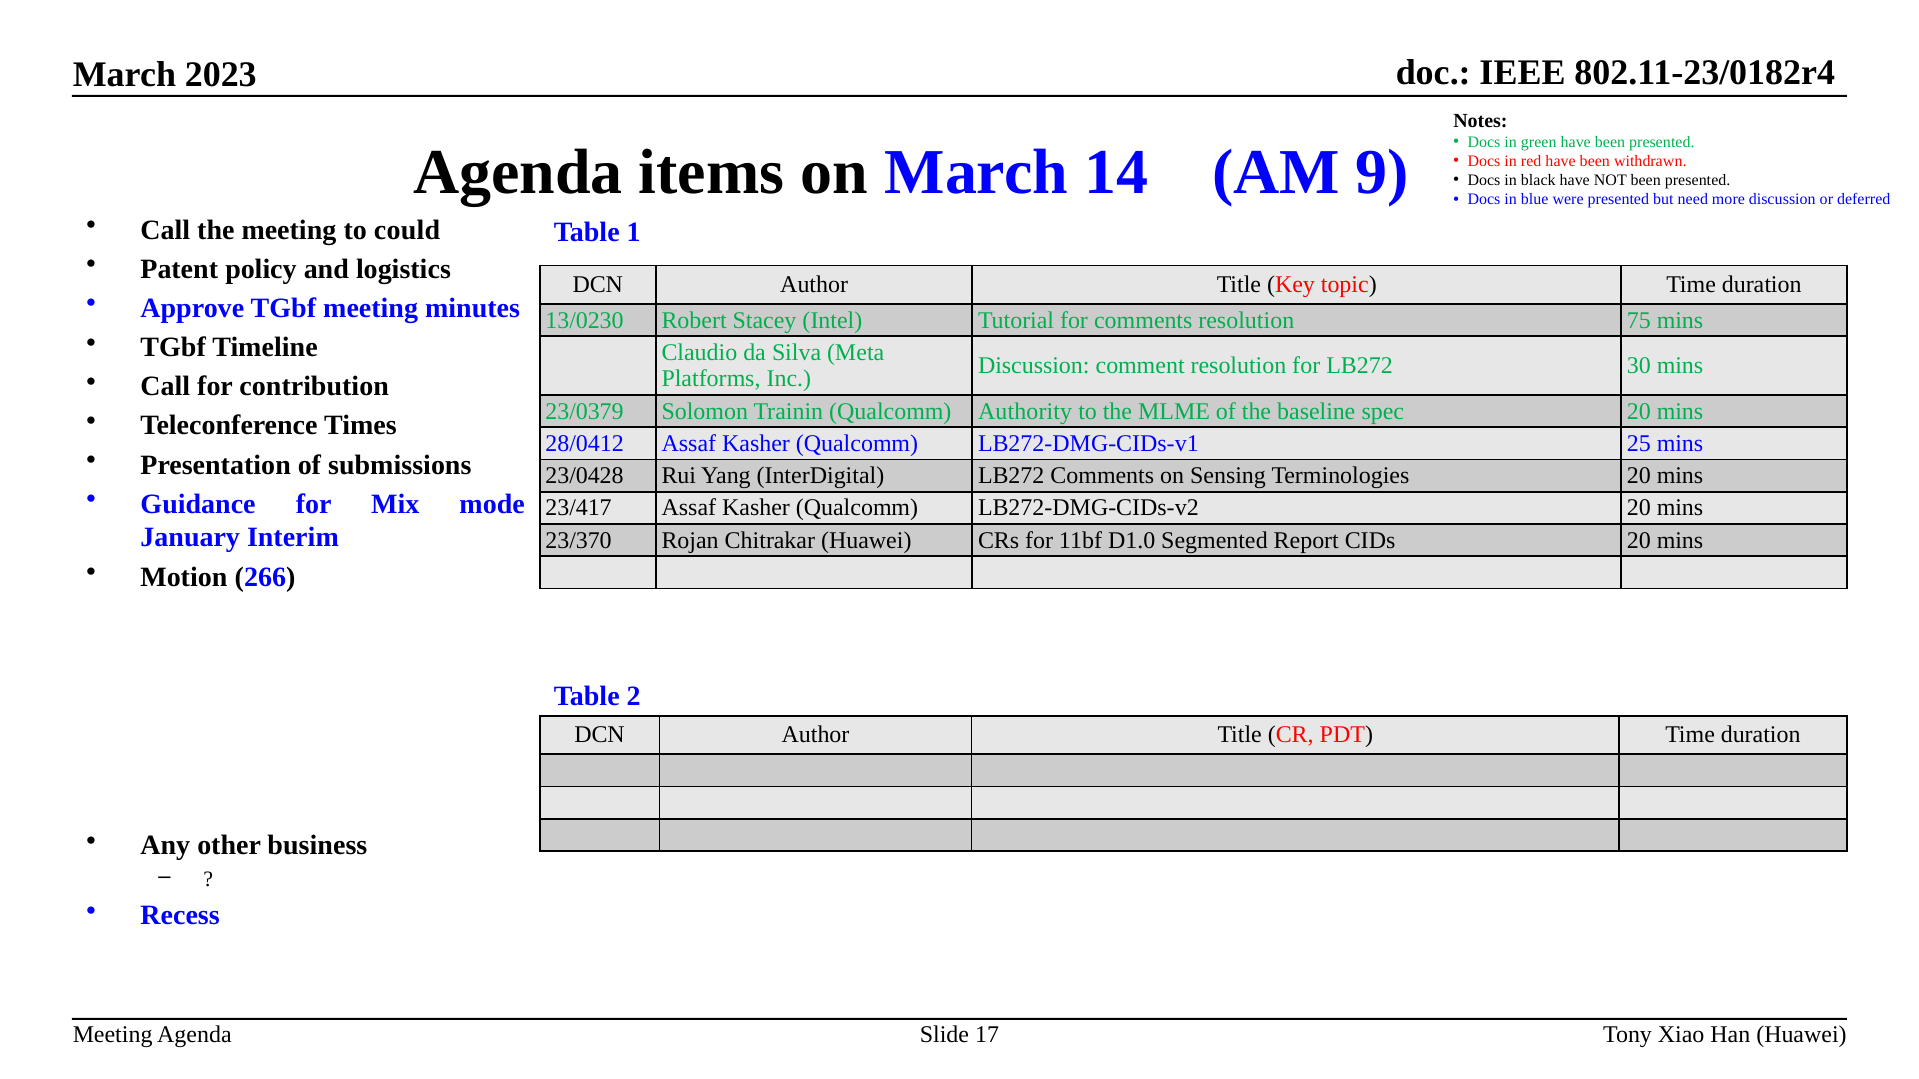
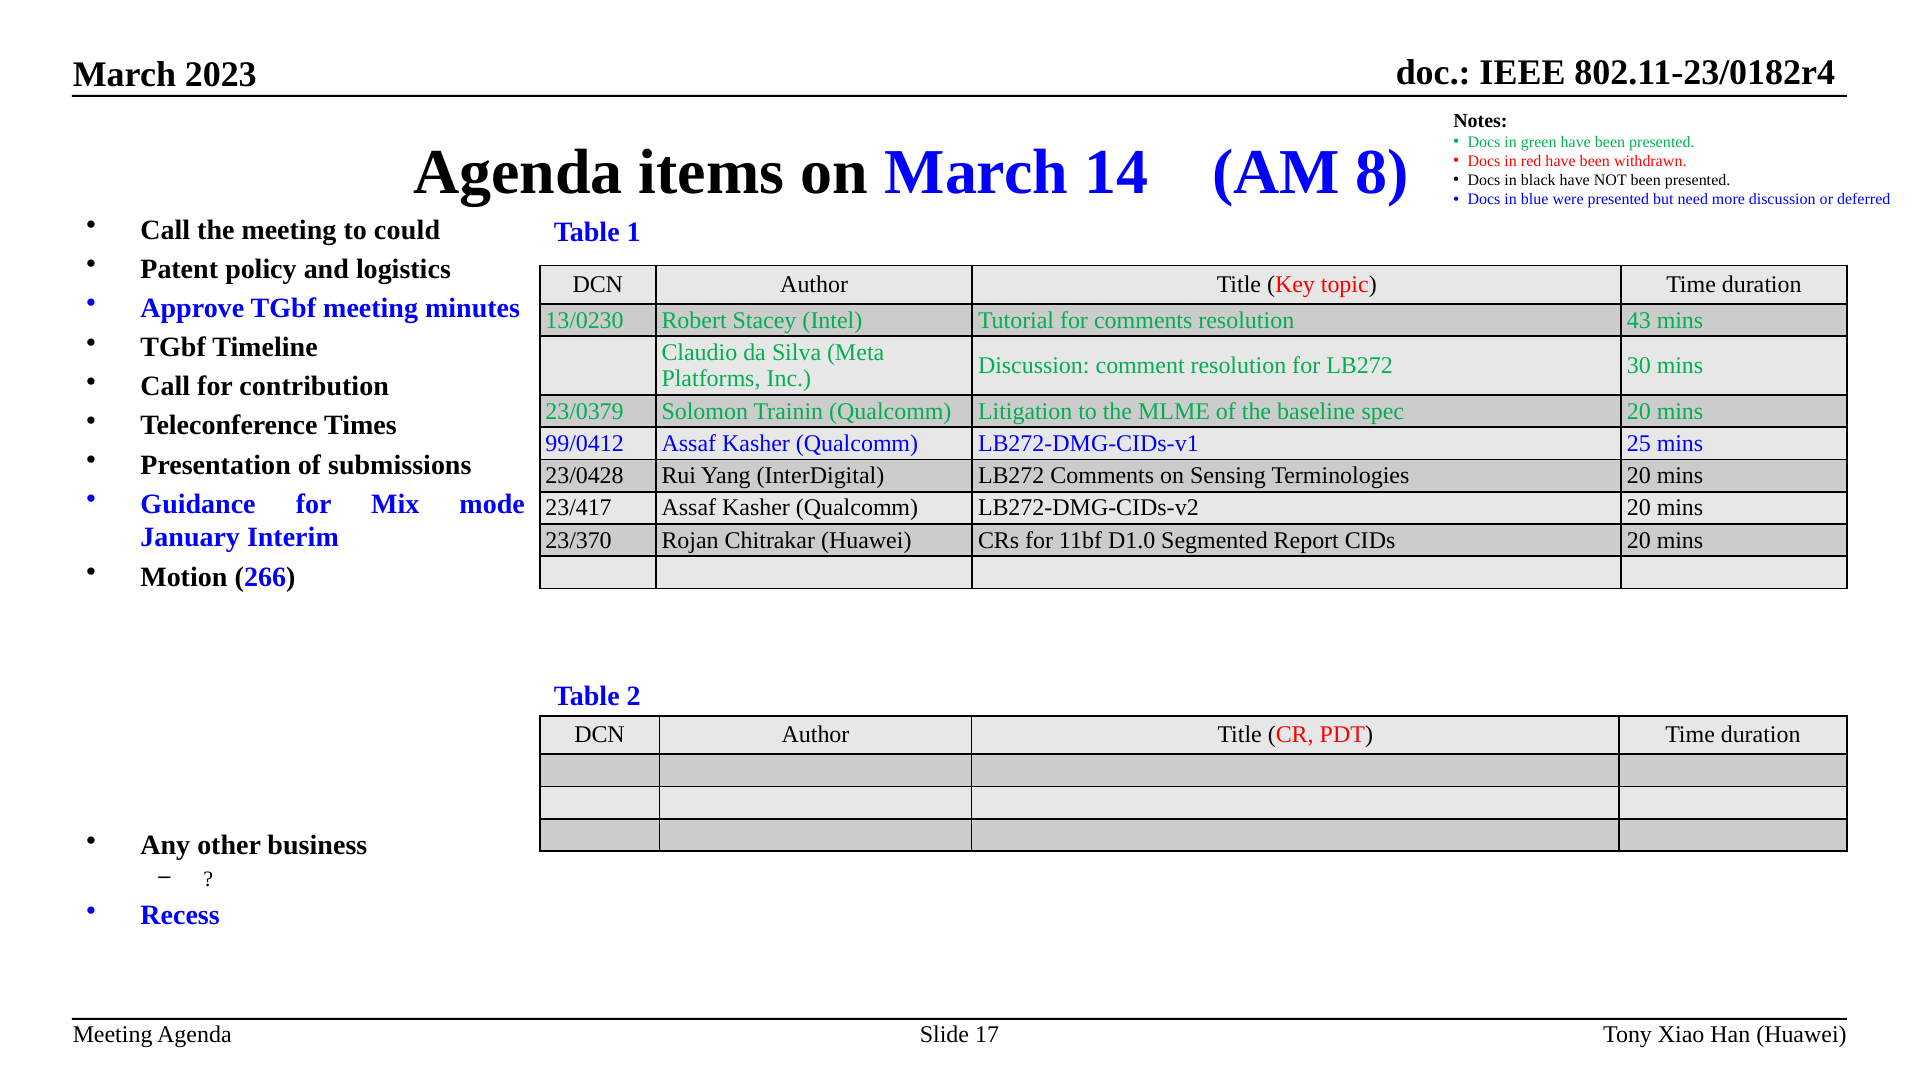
9: 9 -> 8
75: 75 -> 43
Authority: Authority -> Litigation
28/0412: 28/0412 -> 99/0412
